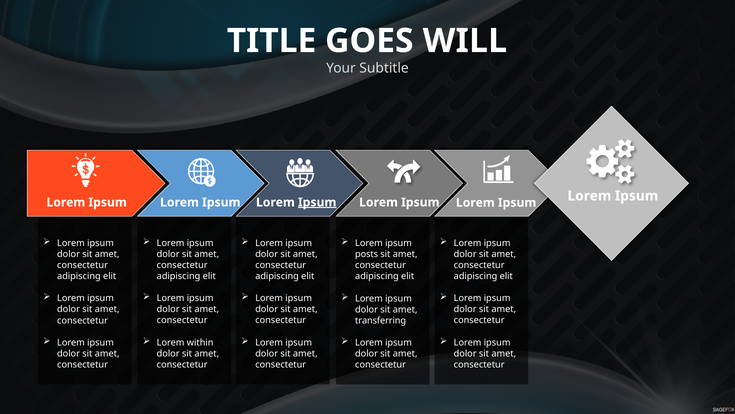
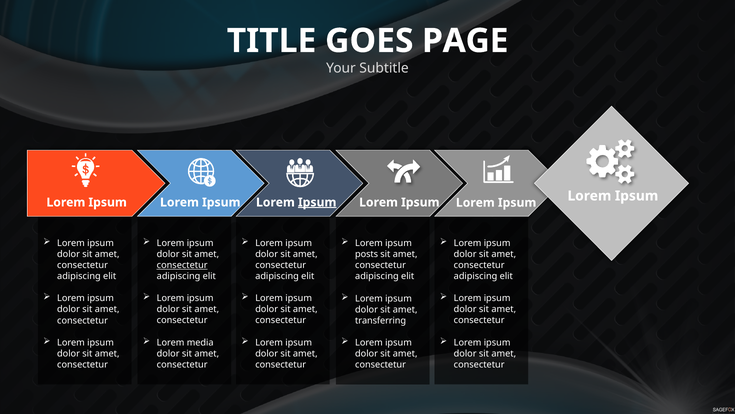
WILL: WILL -> PAGE
consectetur at (182, 265) underline: none -> present
within: within -> media
